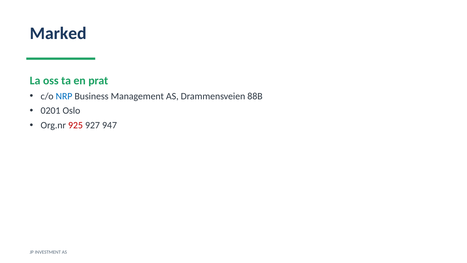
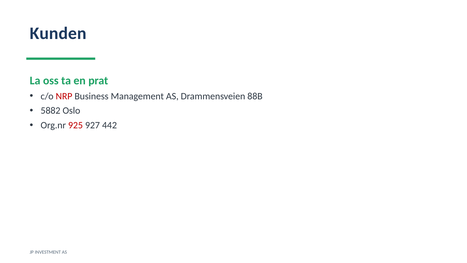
Marked: Marked -> Kunden
NRP colour: blue -> red
0201: 0201 -> 5882
947: 947 -> 442
